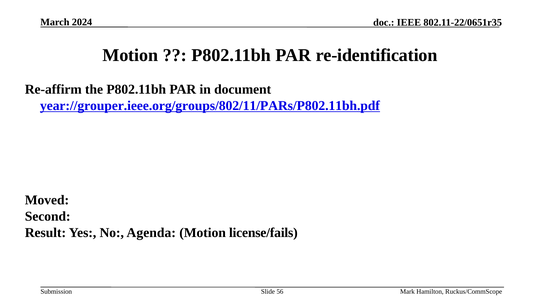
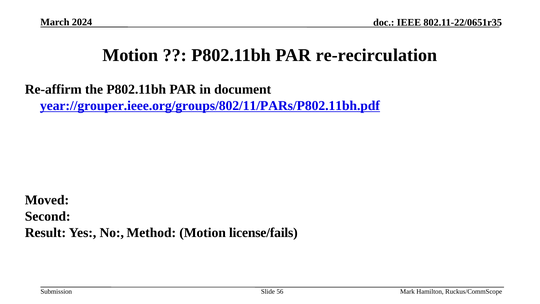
re-identification: re-identification -> re-recirculation
Agenda: Agenda -> Method
